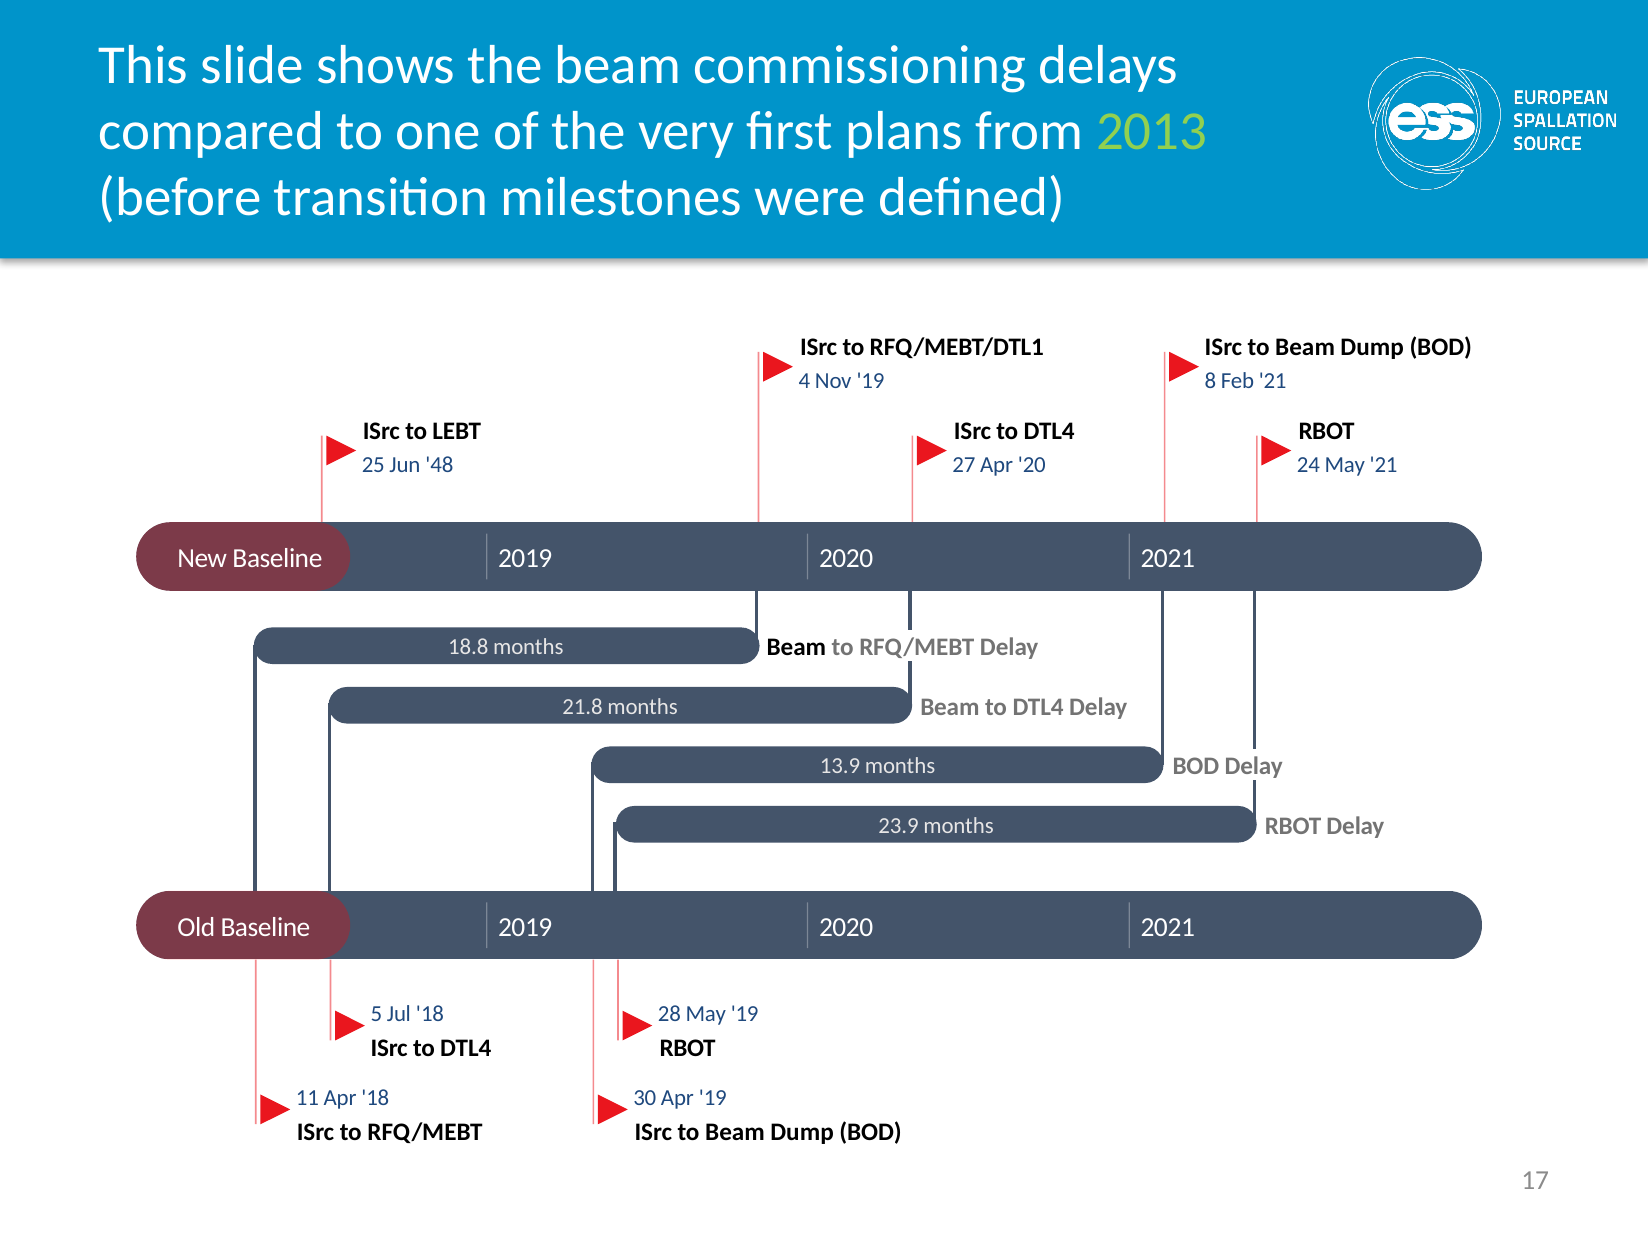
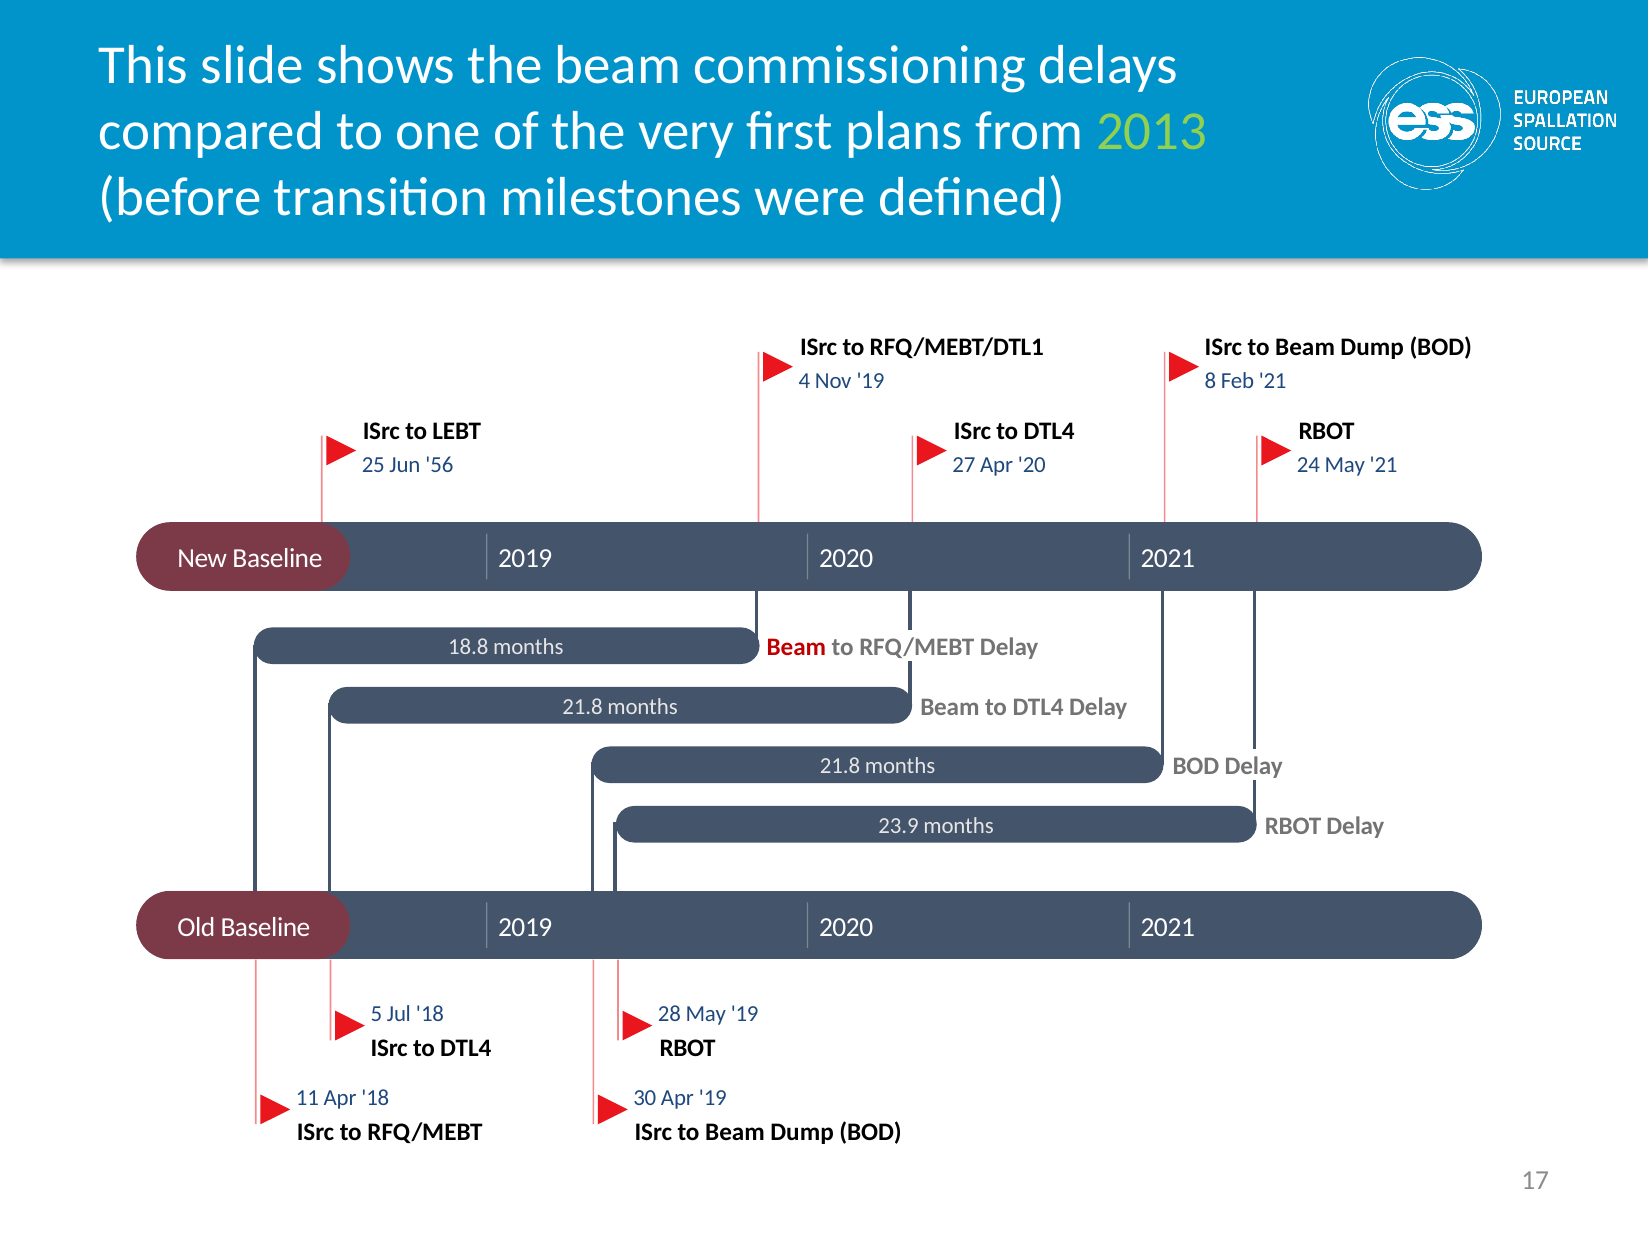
48: 48 -> 56
Beam at (796, 648) colour: black -> red
13.9 at (840, 766): 13.9 -> 21.8
